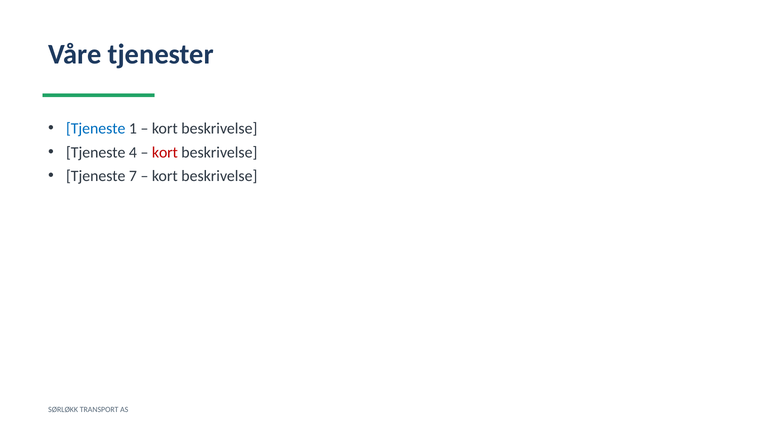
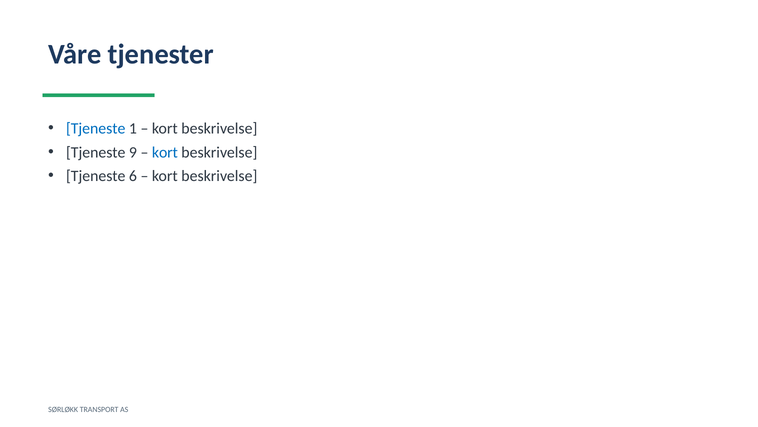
4: 4 -> 9
kort at (165, 152) colour: red -> blue
7: 7 -> 6
